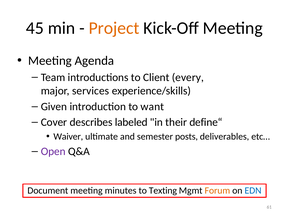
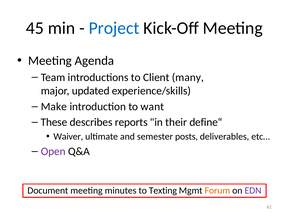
Project colour: orange -> blue
every: every -> many
services: services -> updated
Given: Given -> Make
Cover: Cover -> These
labeled: labeled -> reports
EDN colour: blue -> purple
